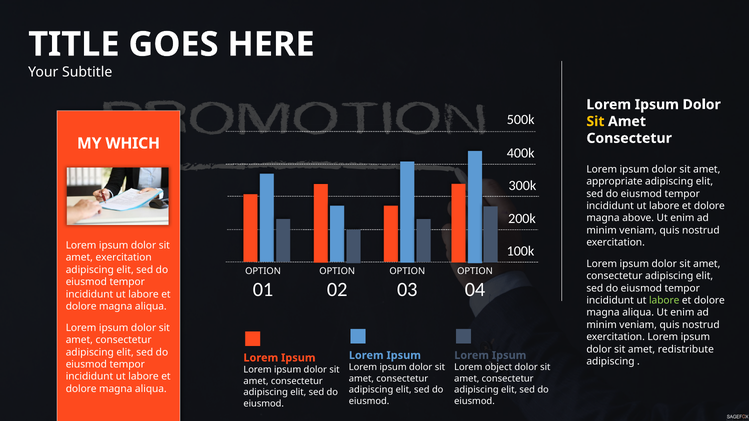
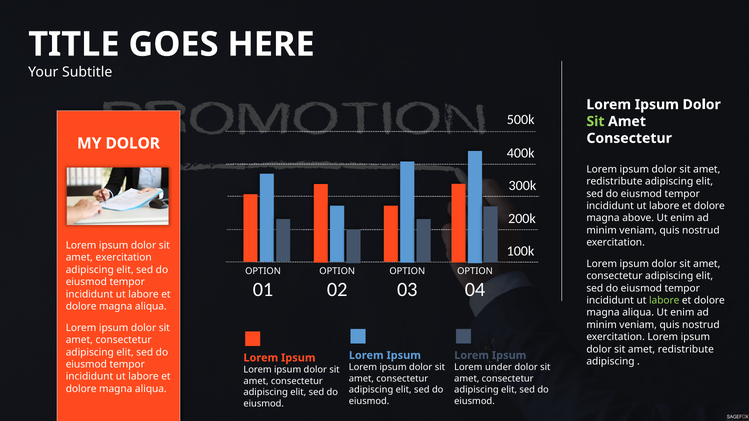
Sit at (595, 121) colour: yellow -> light green
MY WHICH: WHICH -> DOLOR
appropriate at (614, 182): appropriate -> redistribute
object: object -> under
